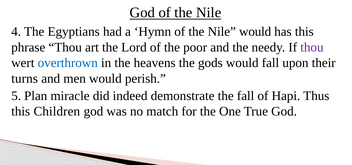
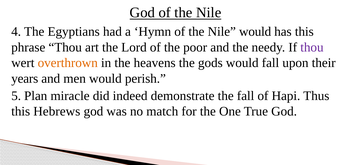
overthrown colour: blue -> orange
turns: turns -> years
Children: Children -> Hebrews
